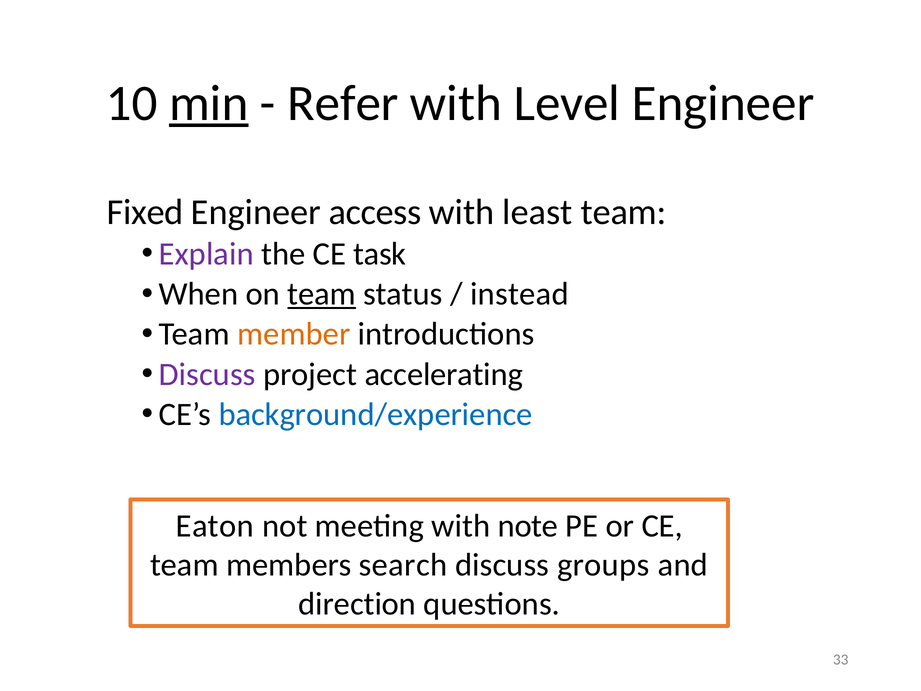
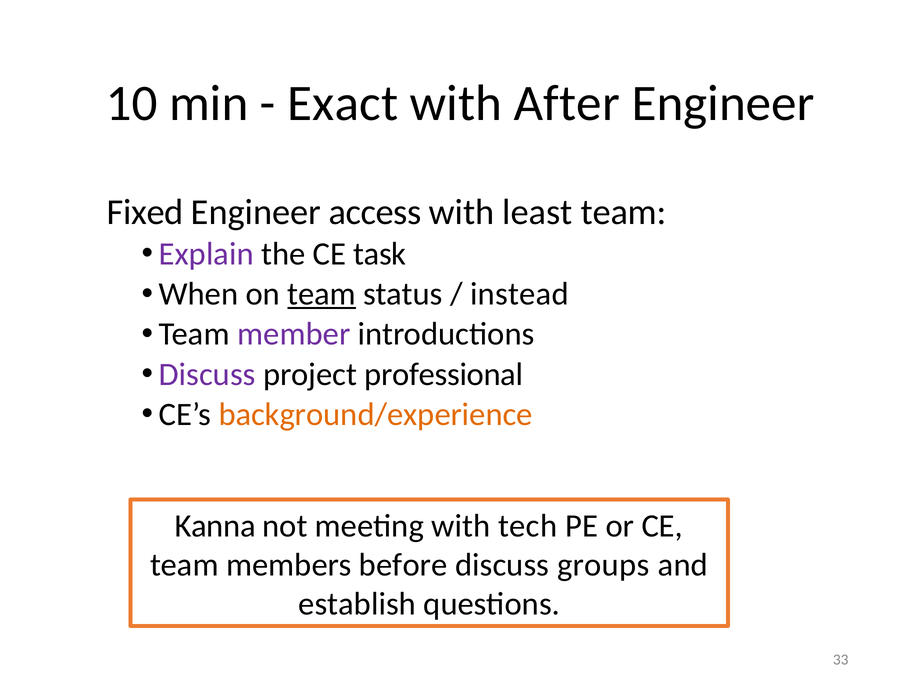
min underline: present -> none
Refer: Refer -> Exact
Level: Level -> After
member colour: orange -> purple
accelerating: accelerating -> professional
background/experience colour: blue -> orange
Eaton: Eaton -> Kanna
note: note -> tech
search: search -> before
direction: direction -> establish
